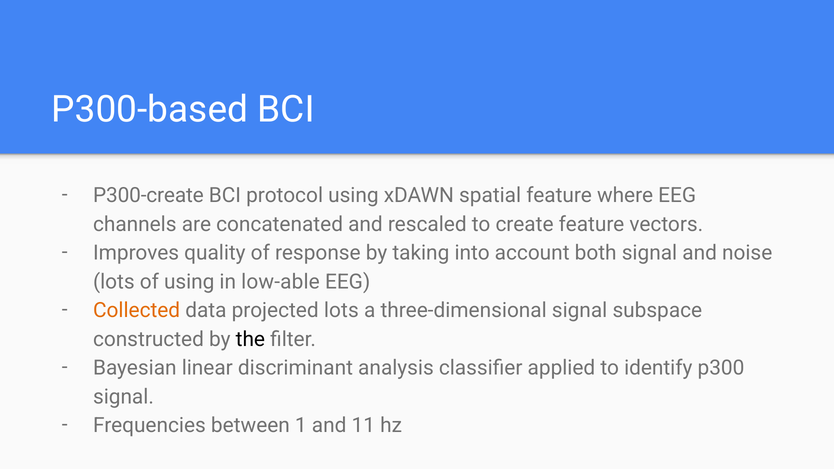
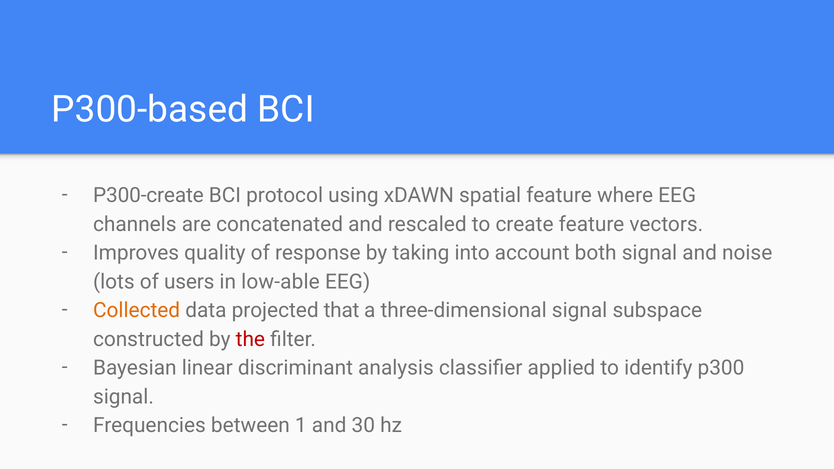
of using: using -> users
projected lots: lots -> that
the colour: black -> red
11: 11 -> 30
